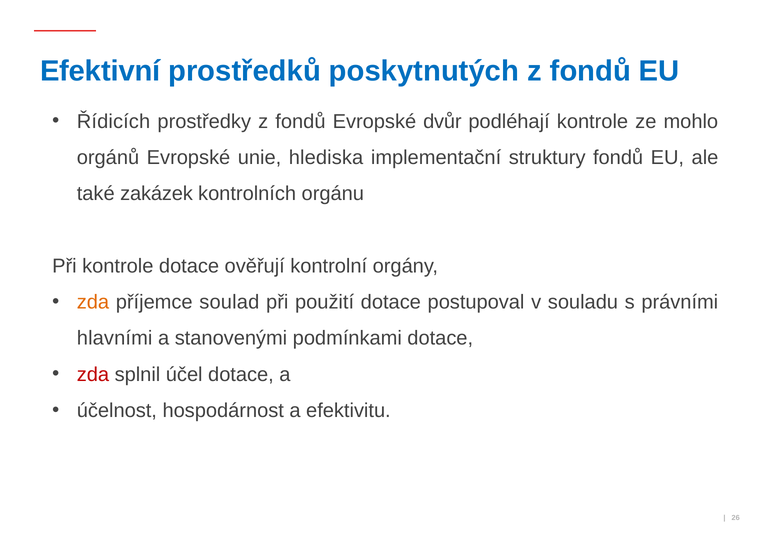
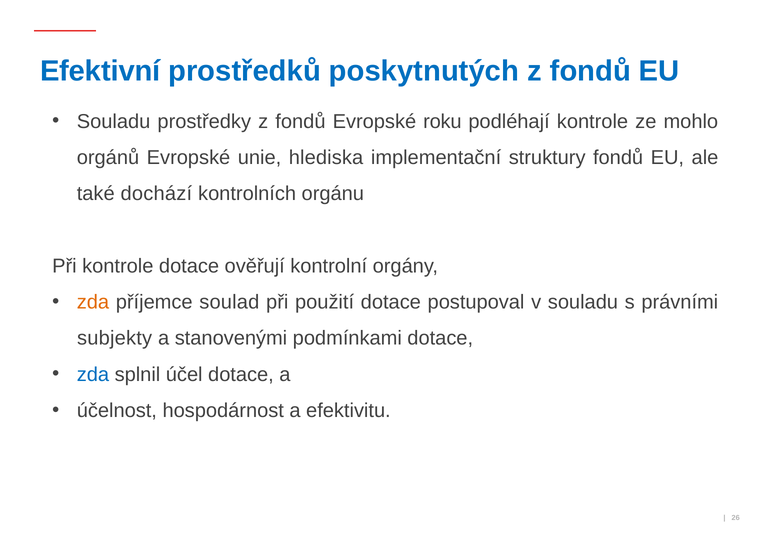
Řídicích at (114, 121): Řídicích -> Souladu
dvůr: dvůr -> roku
zakázek: zakázek -> dochází
hlavními: hlavními -> subjekty
zda at (93, 374) colour: red -> blue
